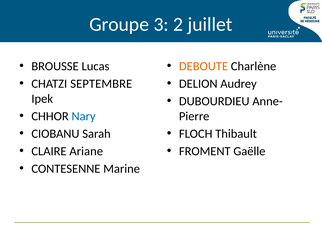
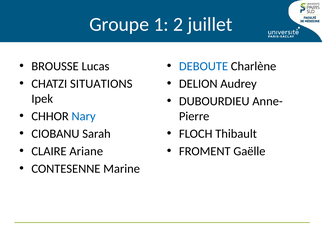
3: 3 -> 1
DEBOUTE colour: orange -> blue
SEPTEMBRE: SEPTEMBRE -> SITUATIONS
